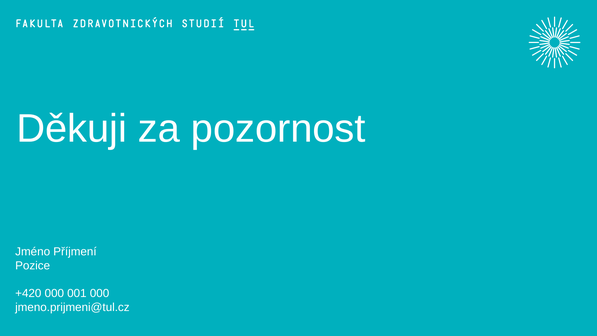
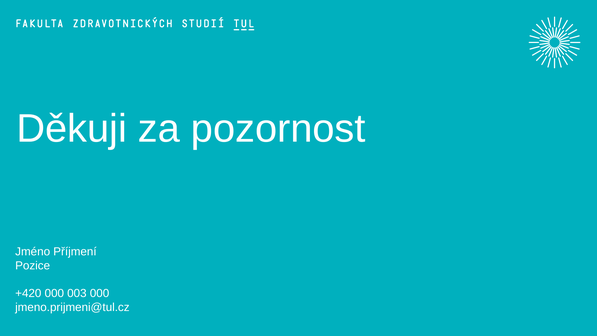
001: 001 -> 003
